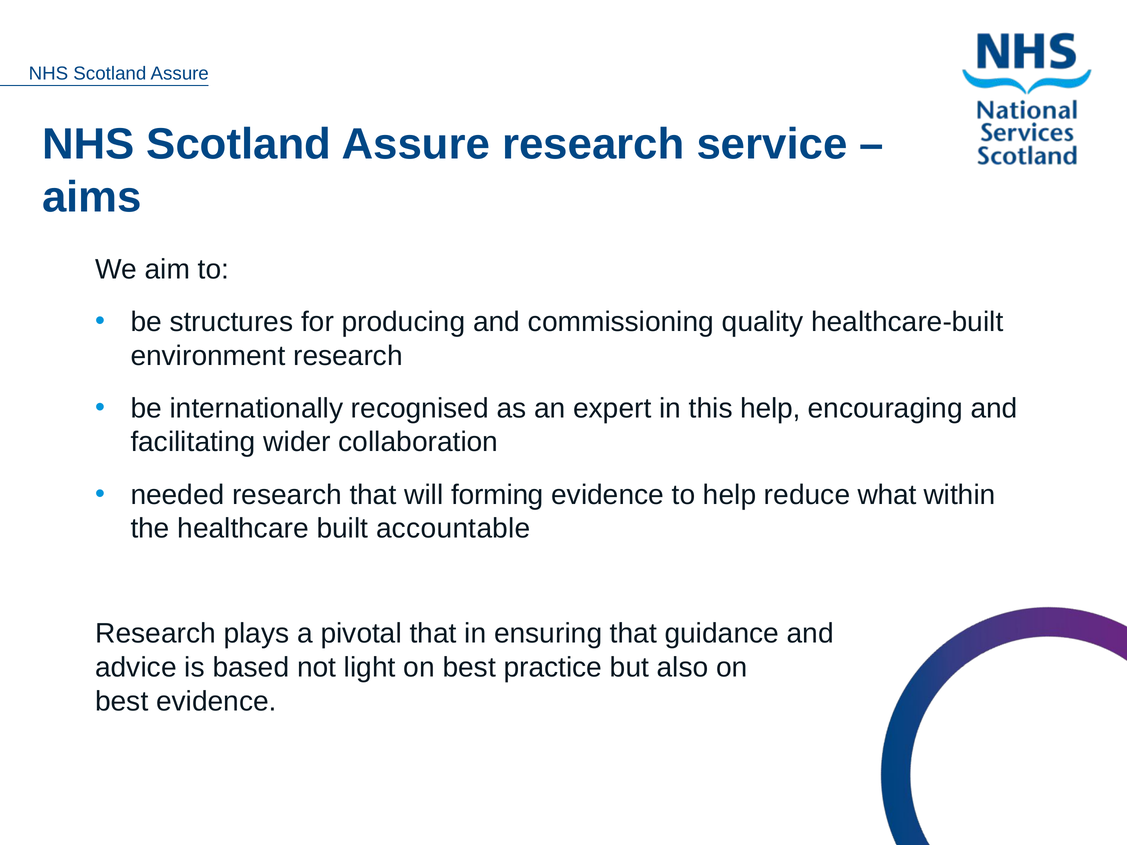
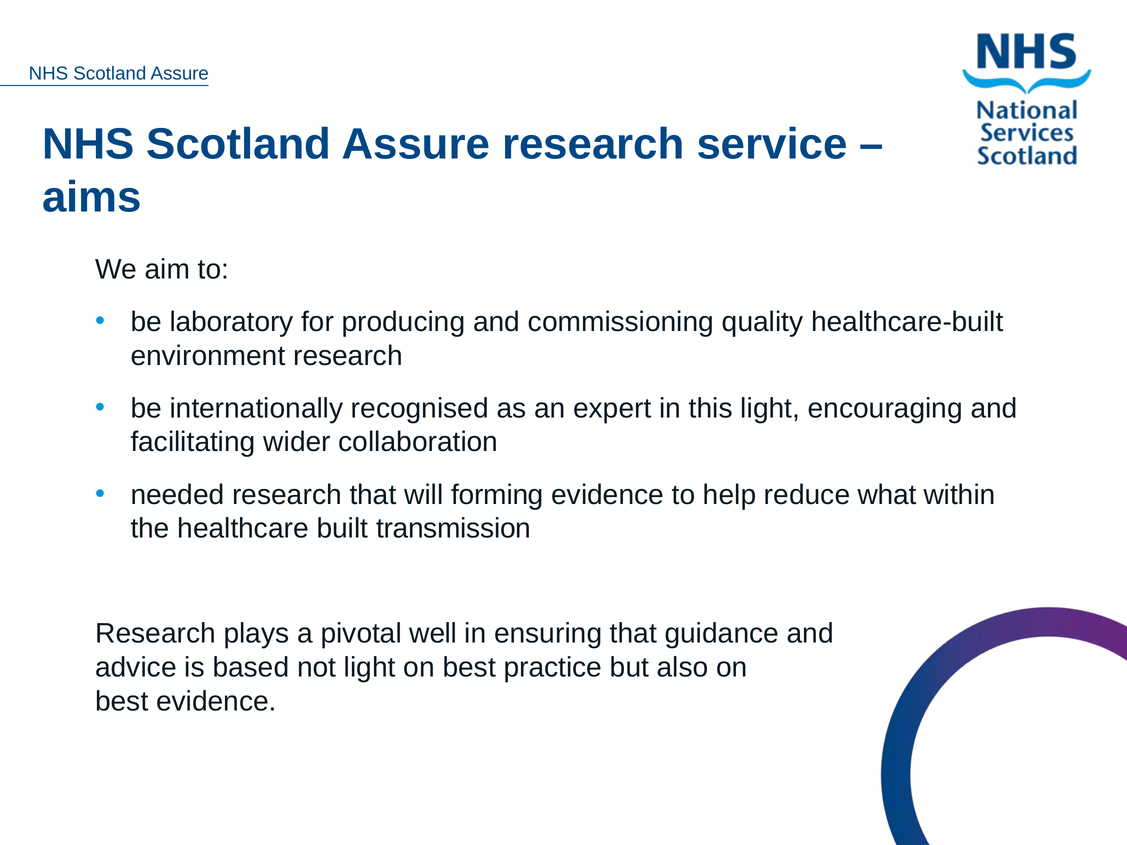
structures: structures -> laboratory
this help: help -> light
accountable: accountable -> transmission
pivotal that: that -> well
